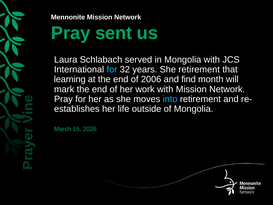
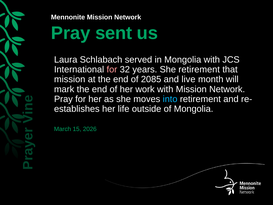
for at (112, 69) colour: light blue -> pink
learning at (70, 79): learning -> mission
2006: 2006 -> 2085
find: find -> live
